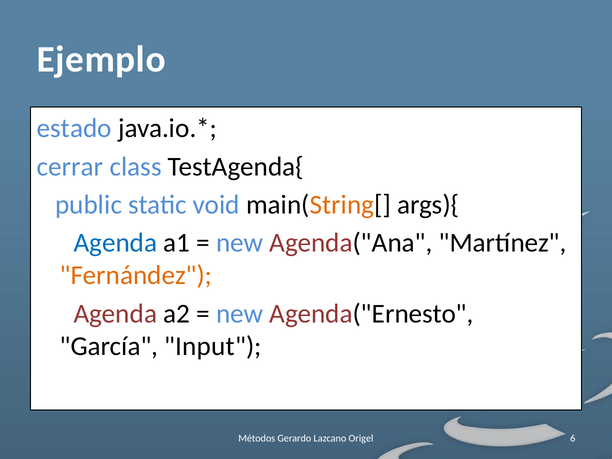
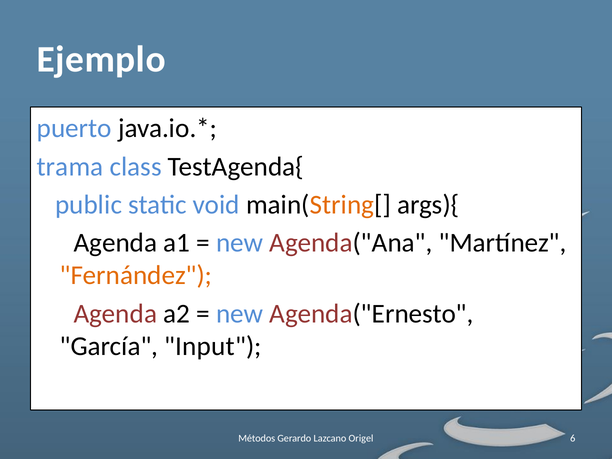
estado: estado -> puerto
cerrar: cerrar -> trama
Agenda at (115, 243) colour: blue -> black
